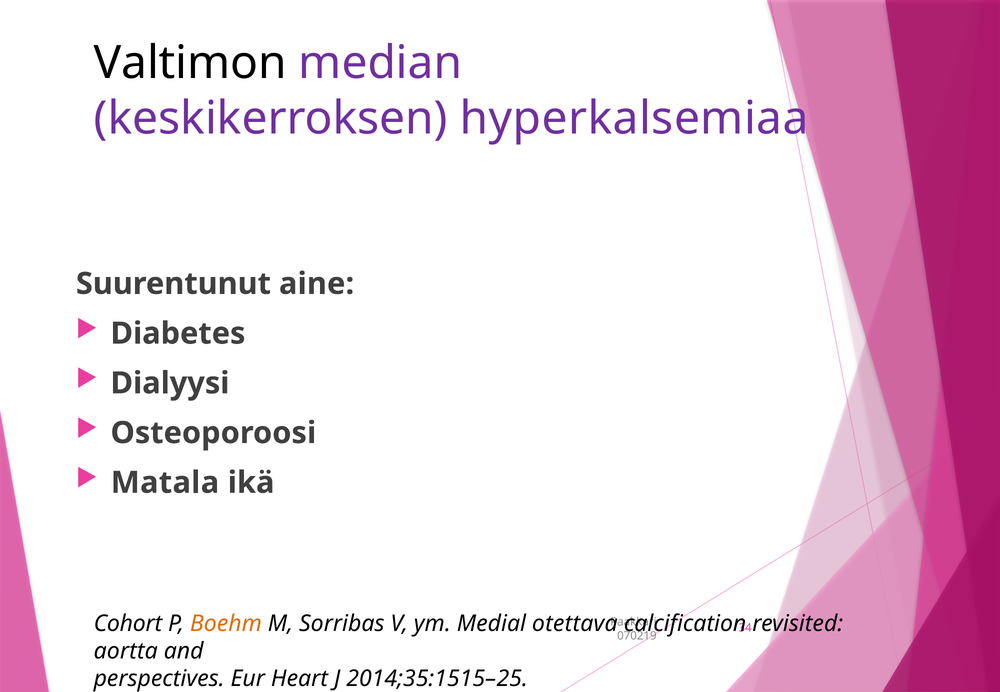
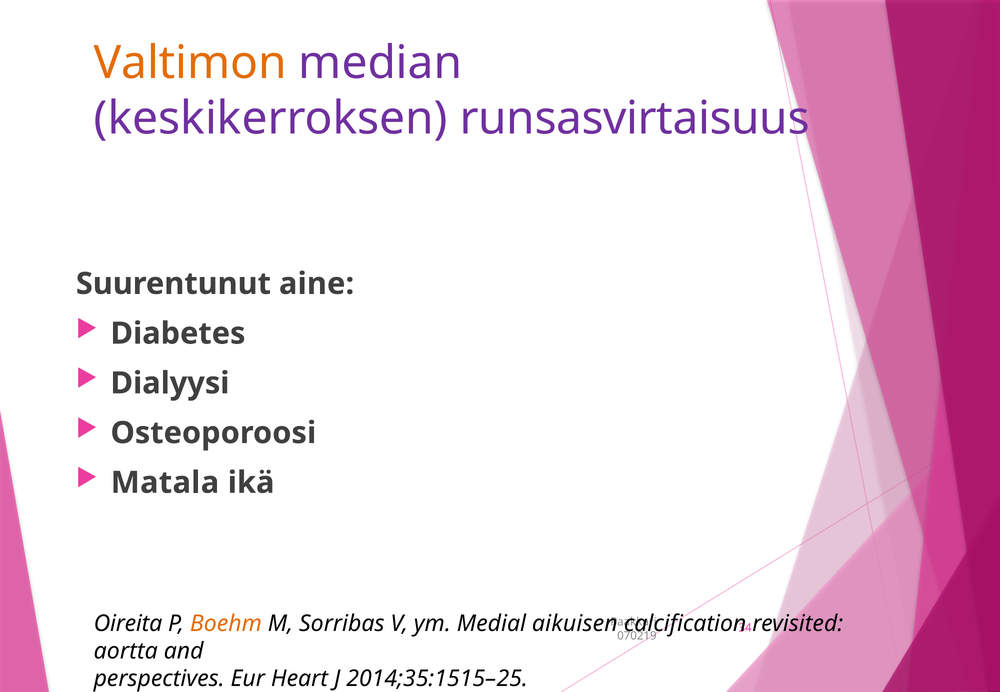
Valtimon colour: black -> orange
hyperkalsemiaa: hyperkalsemiaa -> runsasvirtaisuus
Cohort: Cohort -> Oireita
otettava: otettava -> aikuisen
